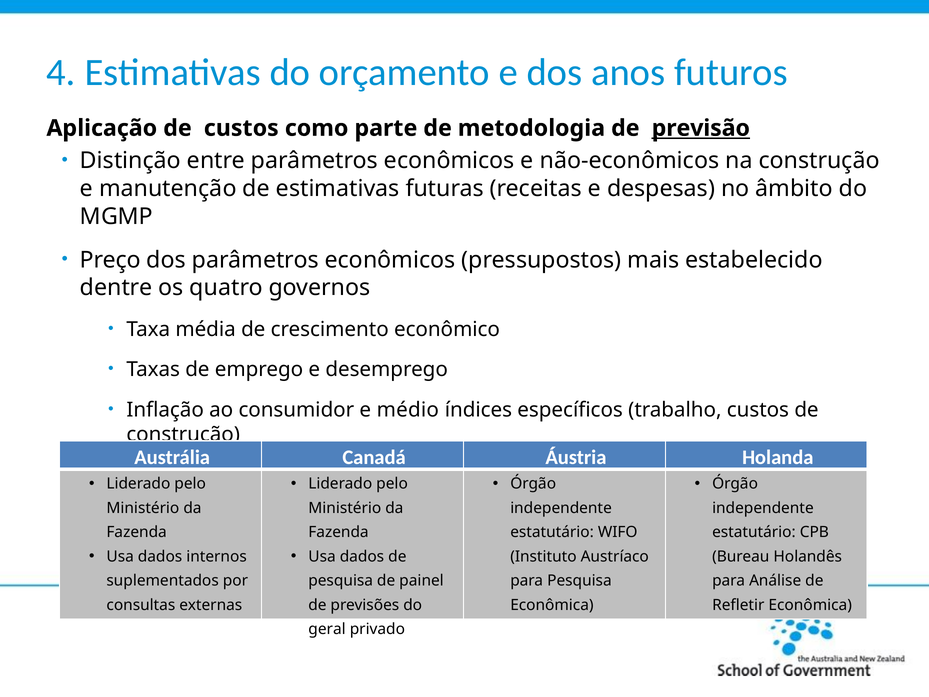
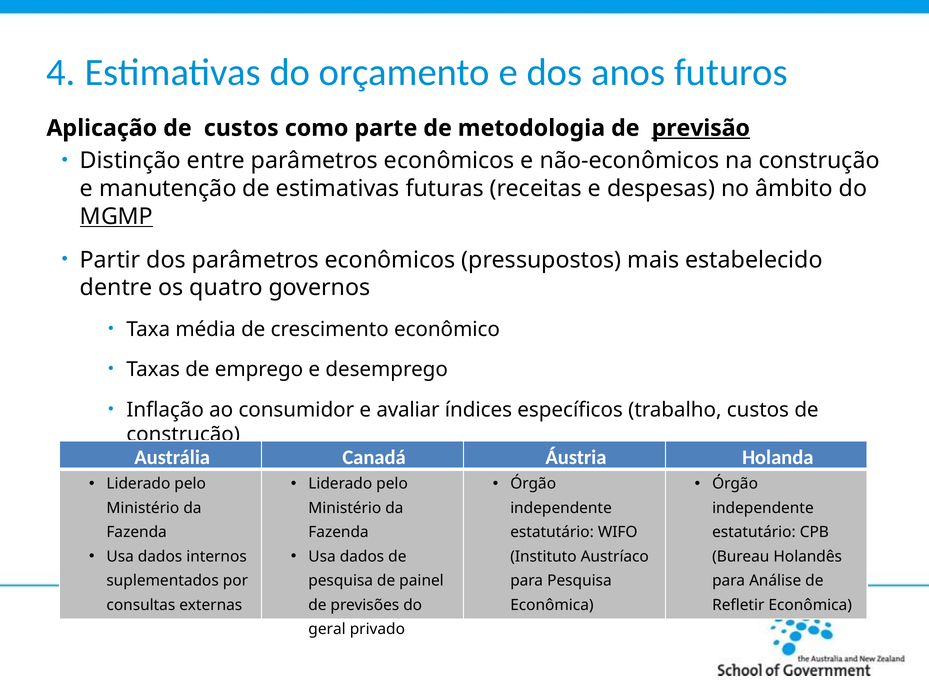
MGMP underline: none -> present
Preço: Preço -> Partir
médio: médio -> avaliar
